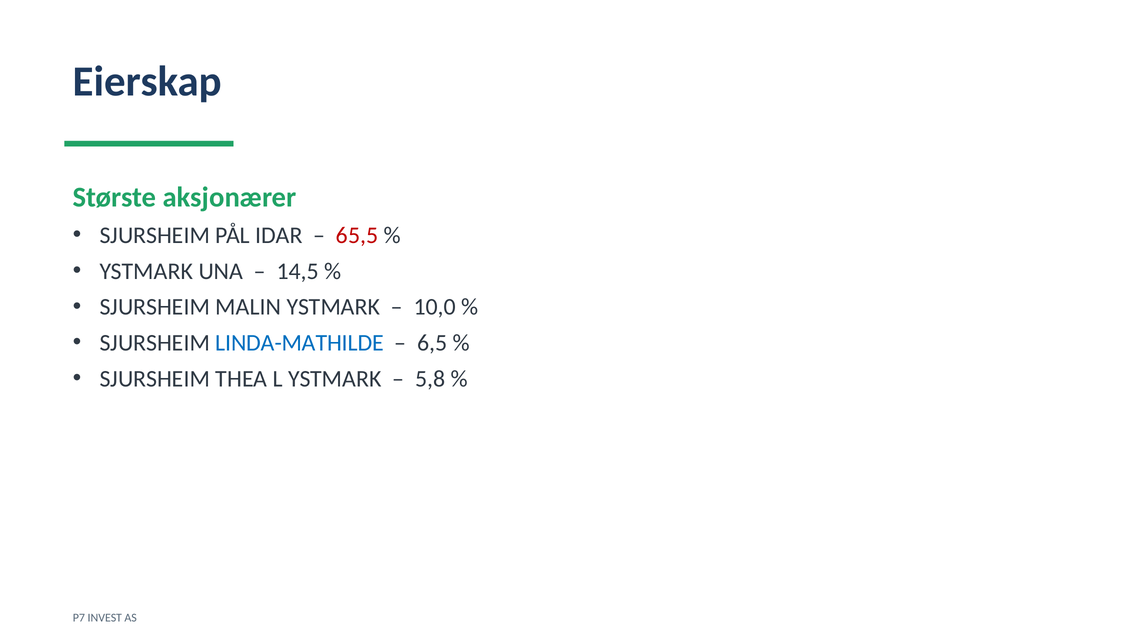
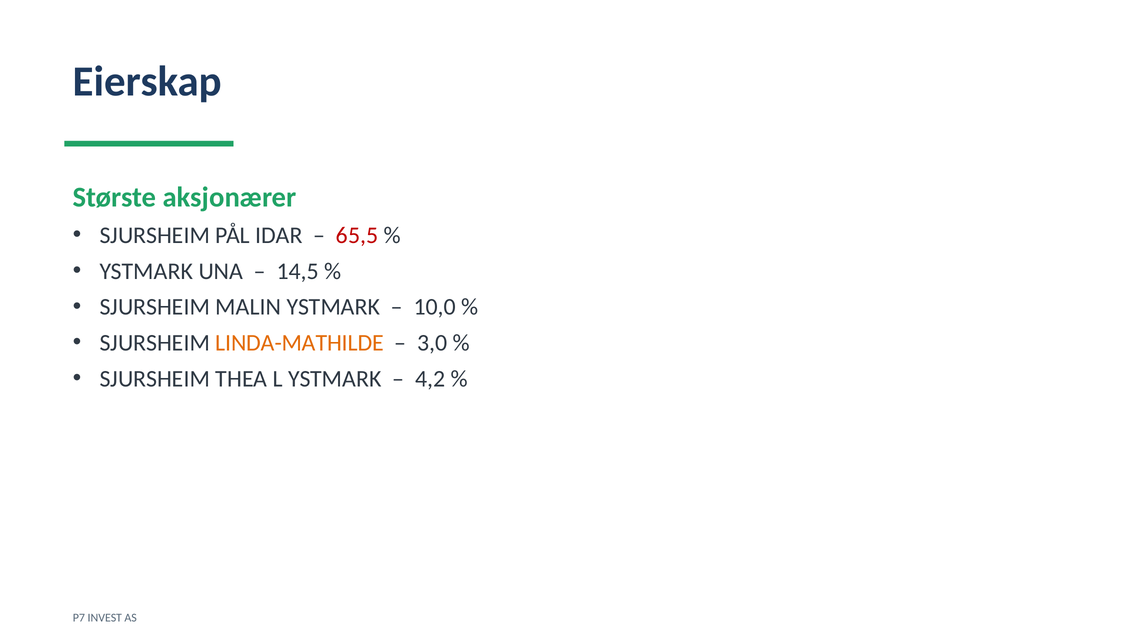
LINDA-MATHILDE colour: blue -> orange
6,5: 6,5 -> 3,0
5,8: 5,8 -> 4,2
